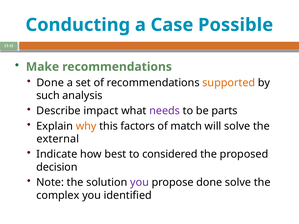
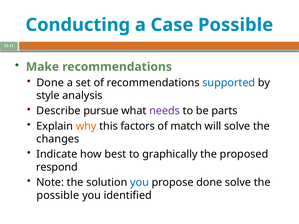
supported colour: orange -> blue
such: such -> style
impact: impact -> pursue
external: external -> changes
considered: considered -> graphically
decision: decision -> respond
you at (140, 183) colour: purple -> blue
complex at (58, 195): complex -> possible
